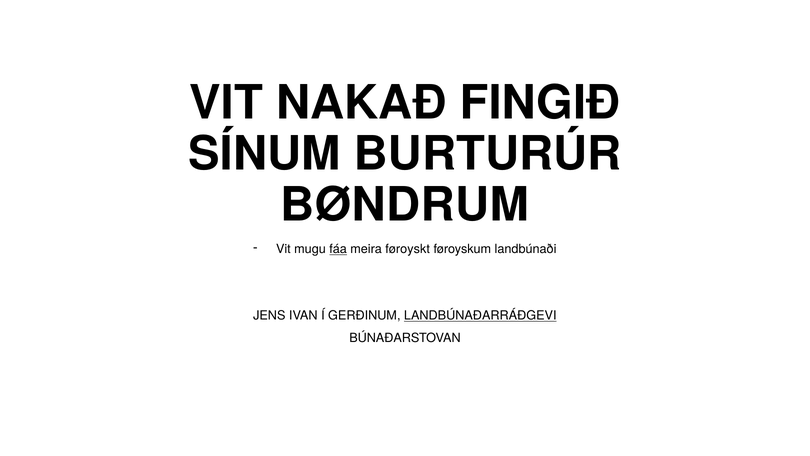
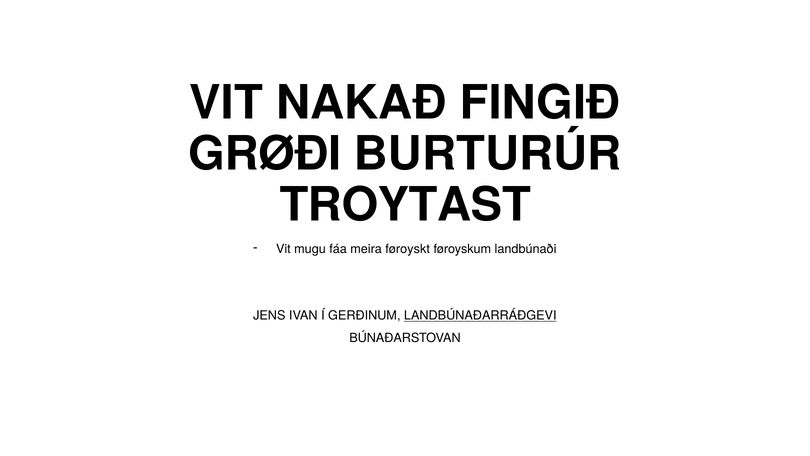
SÍNUM: SÍNUM -> GRØÐI
BØNDRUM: BØNDRUM -> TROYTAST
fáa underline: present -> none
